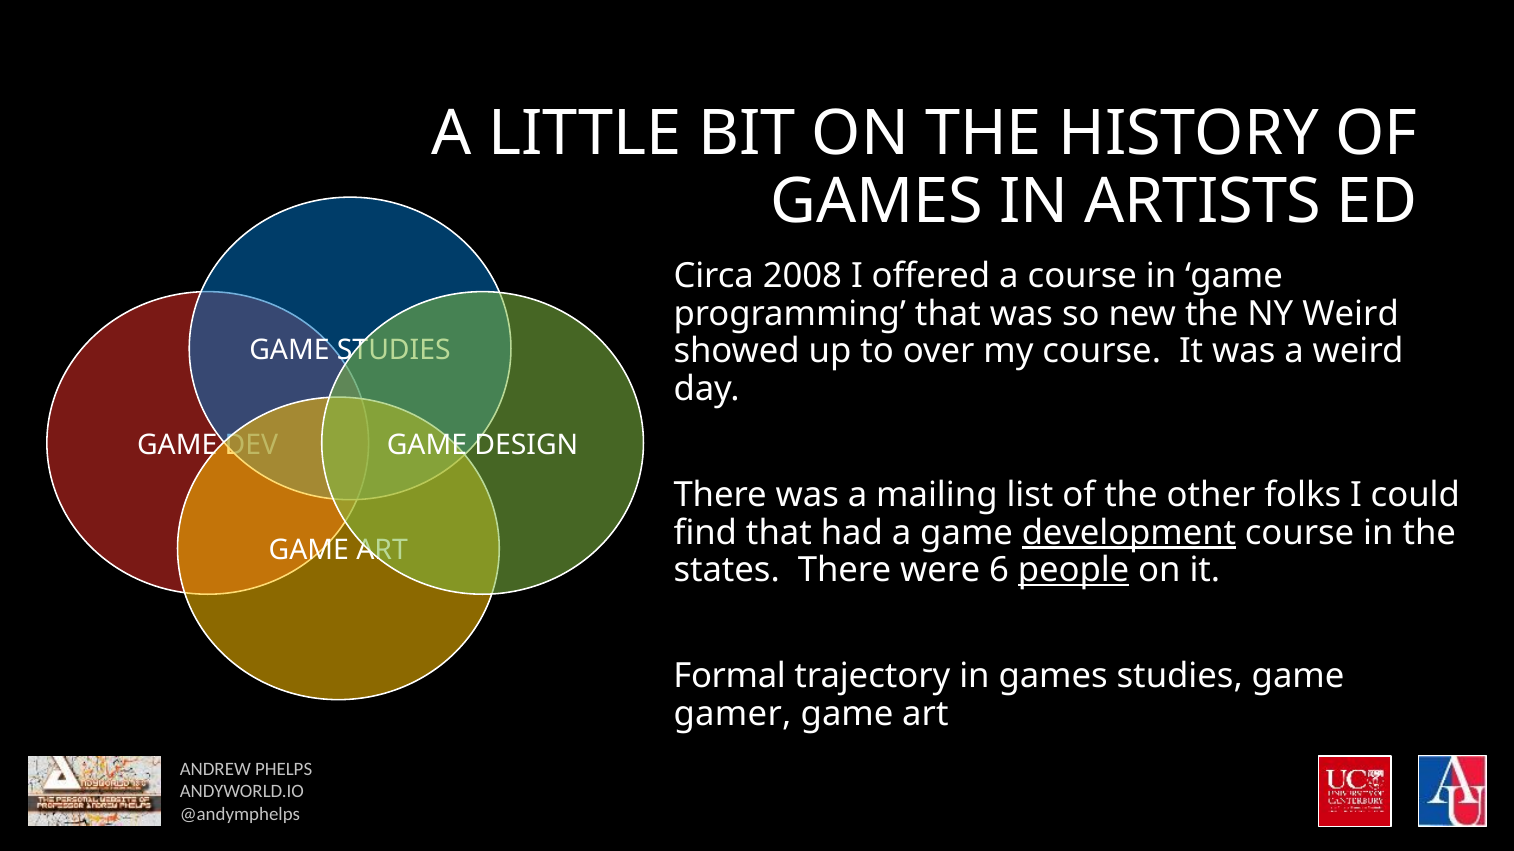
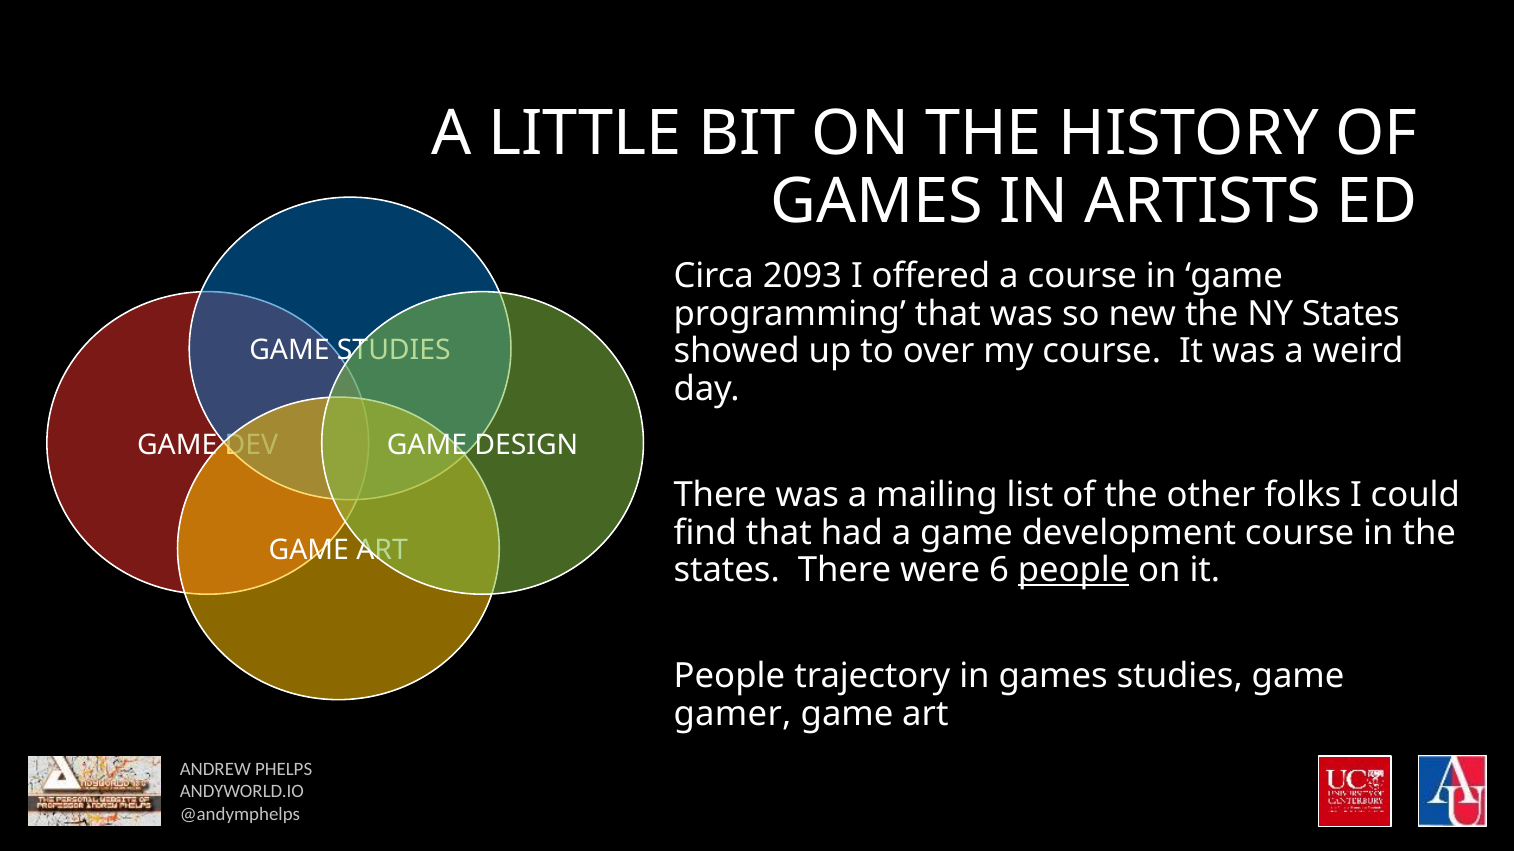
2008: 2008 -> 2093
NY Weird: Weird -> States
development underline: present -> none
Formal at (730, 677): Formal -> People
